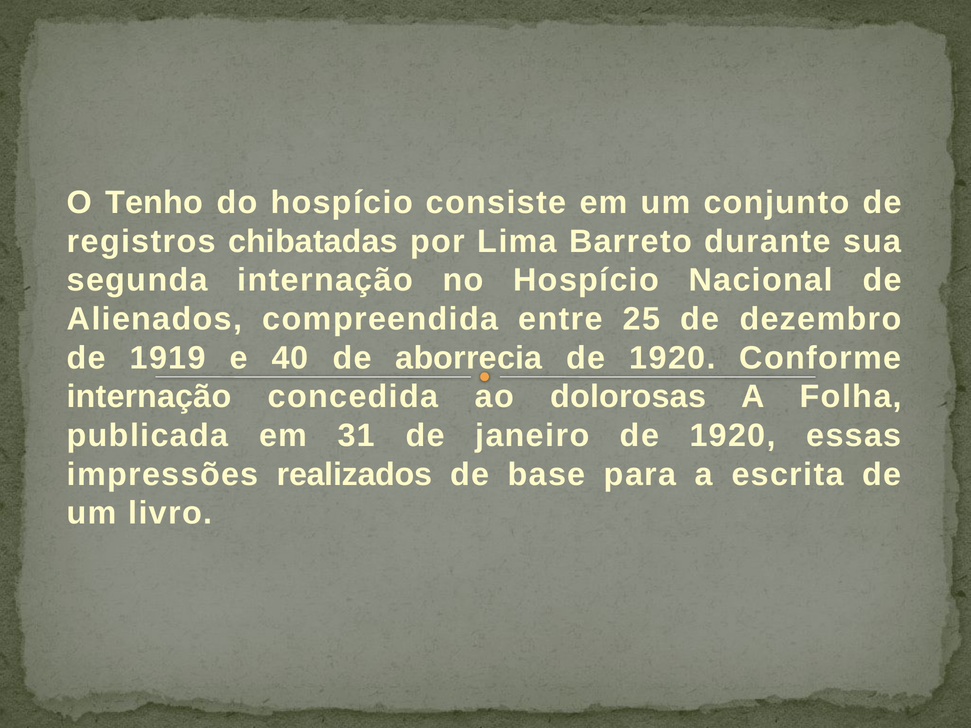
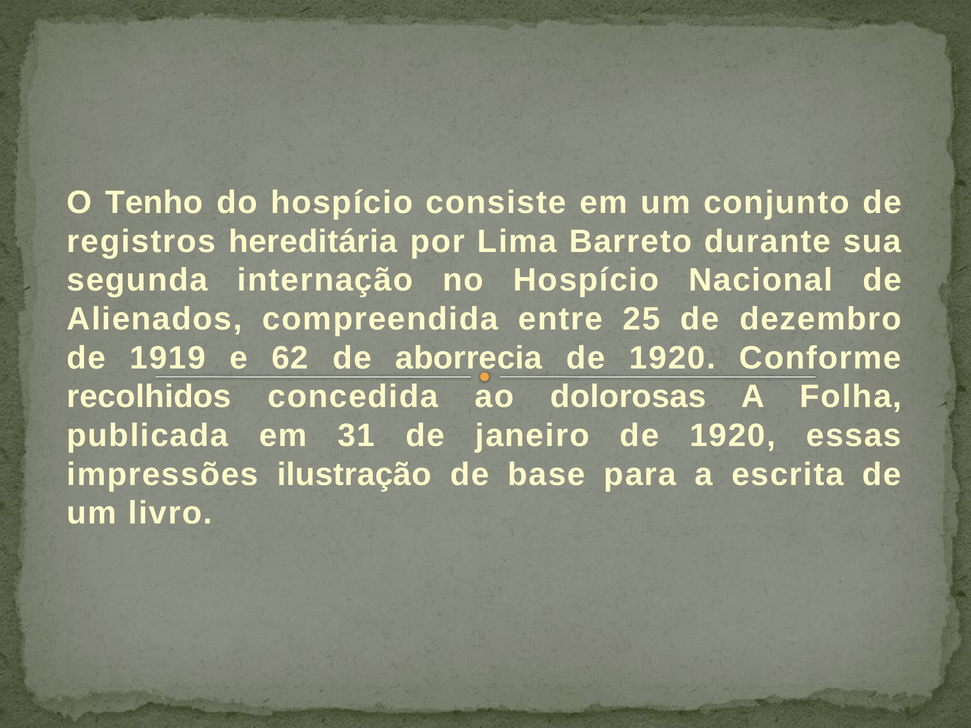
chibatadas: chibatadas -> hereditária
40: 40 -> 62
internação at (149, 397): internação -> recolhidos
realizados: realizados -> ilustração
